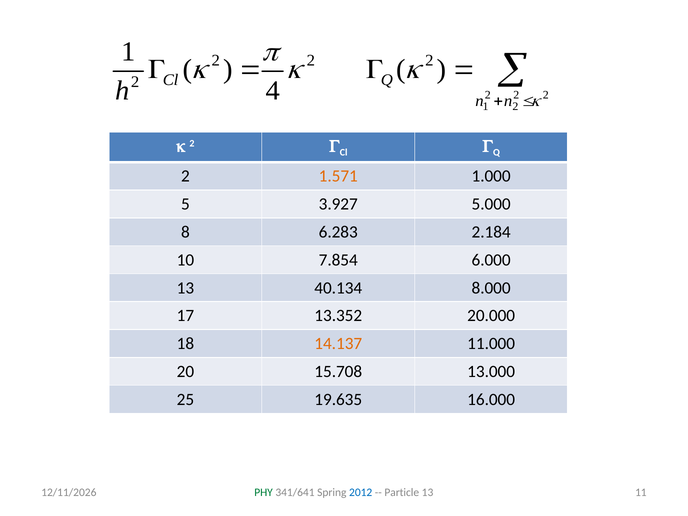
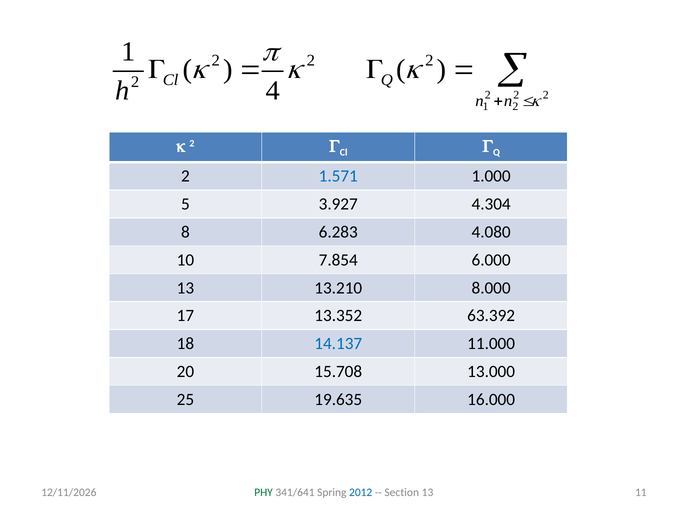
1.571 colour: orange -> blue
5.000: 5.000 -> 4.304
2.184: 2.184 -> 4.080
40.134: 40.134 -> 13.210
20.000: 20.000 -> 63.392
14.137 colour: orange -> blue
Particle: Particle -> Section
